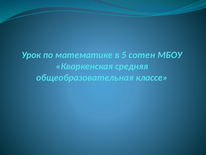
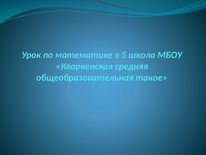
сотен: сотен -> школа
классе: классе -> такое
